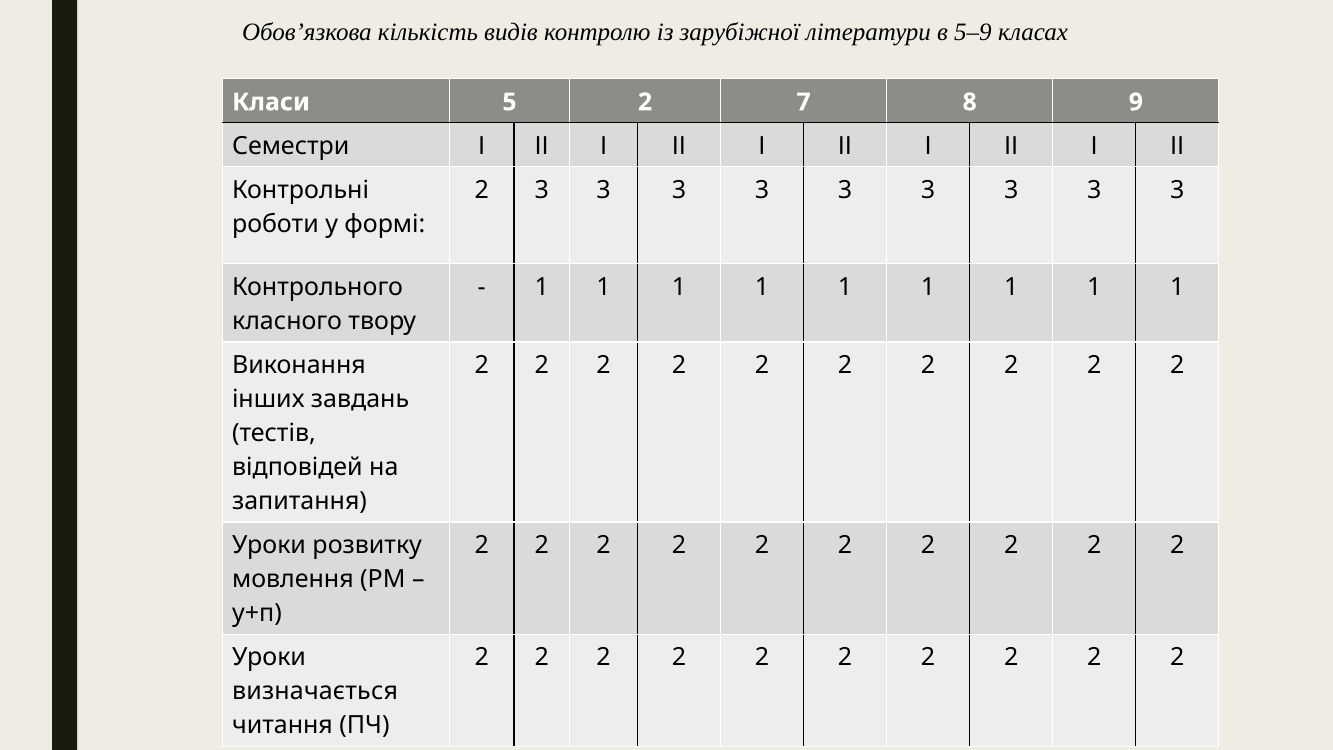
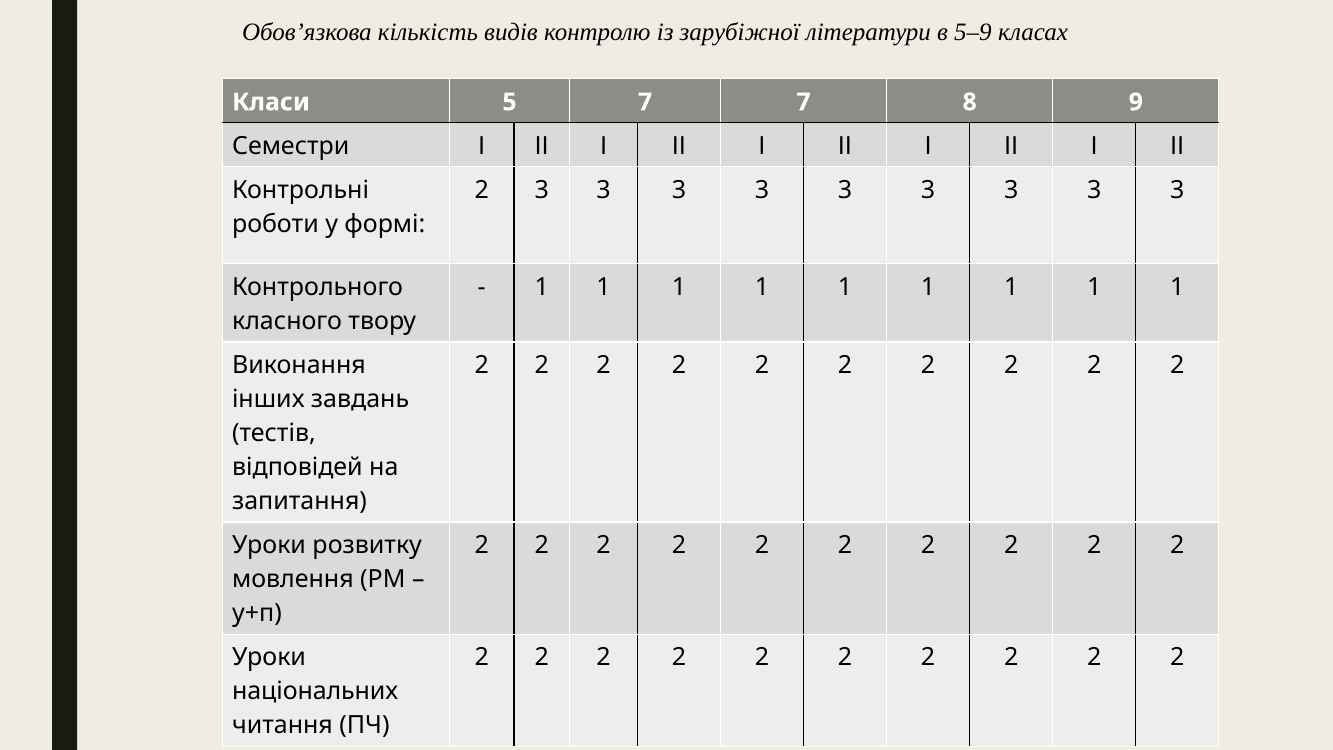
5 2: 2 -> 7
визначається: визначається -> національних
